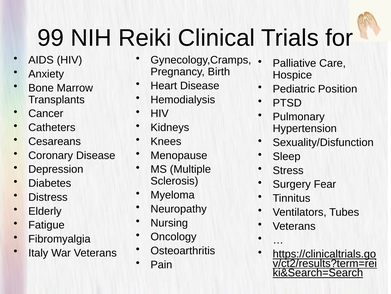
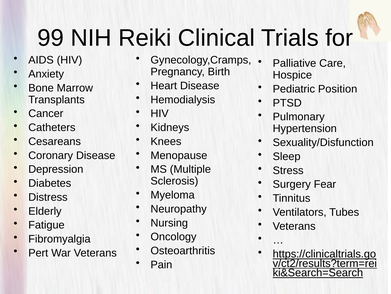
Italy: Italy -> Pert
